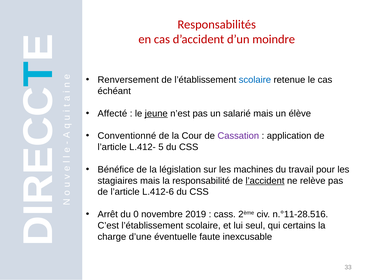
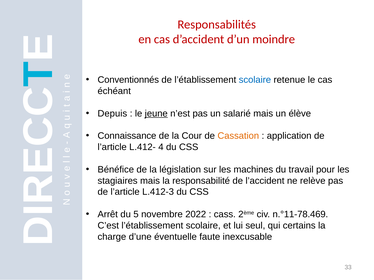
Renversement: Renversement -> Conventionnés
Affecté: Affecté -> Depuis
Conventionné: Conventionné -> Connaissance
Cassation colour: purple -> orange
5: 5 -> 4
l’accident underline: present -> none
L.412-6: L.412-6 -> L.412-3
0: 0 -> 5
2019: 2019 -> 2022
n.°11-28.516: n.°11-28.516 -> n.°11-78.469
